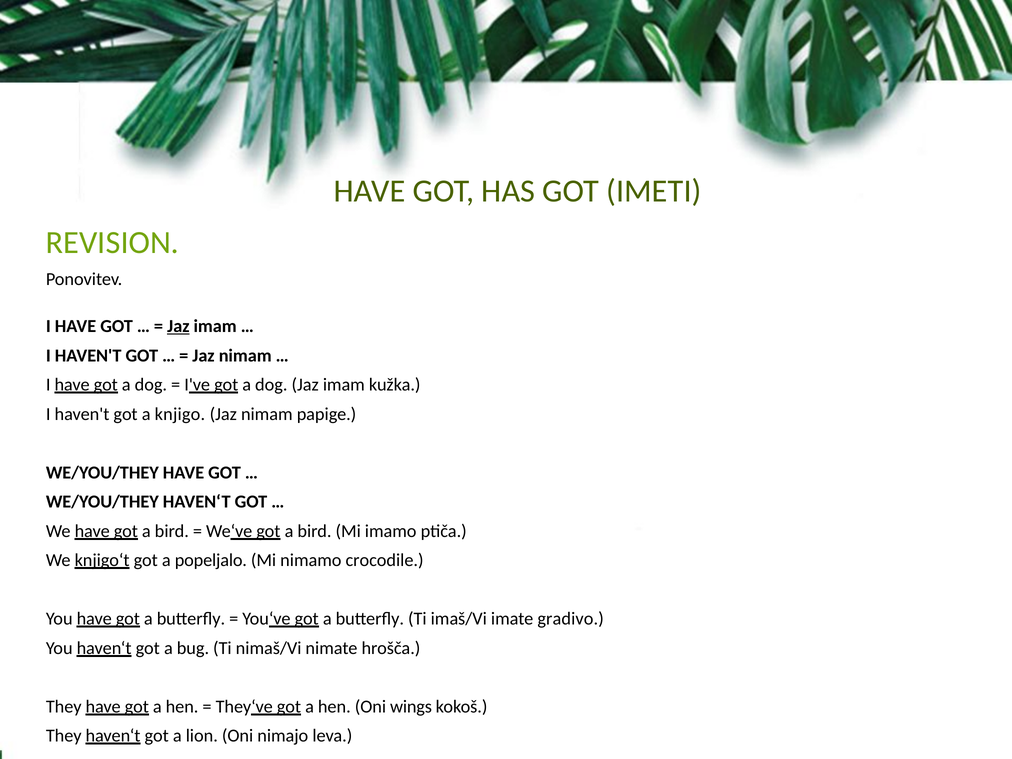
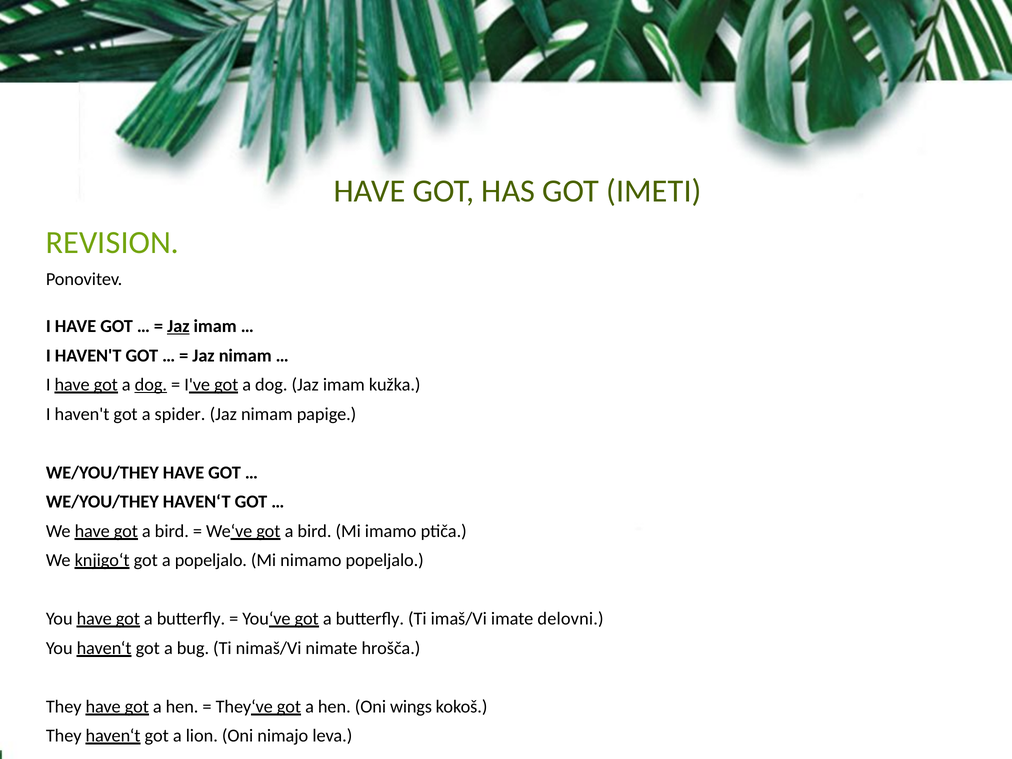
dog at (151, 385) underline: none -> present
knjigo: knjigo -> spider
nimamo crocodile: crocodile -> popeljalo
gradivo: gradivo -> delovni
